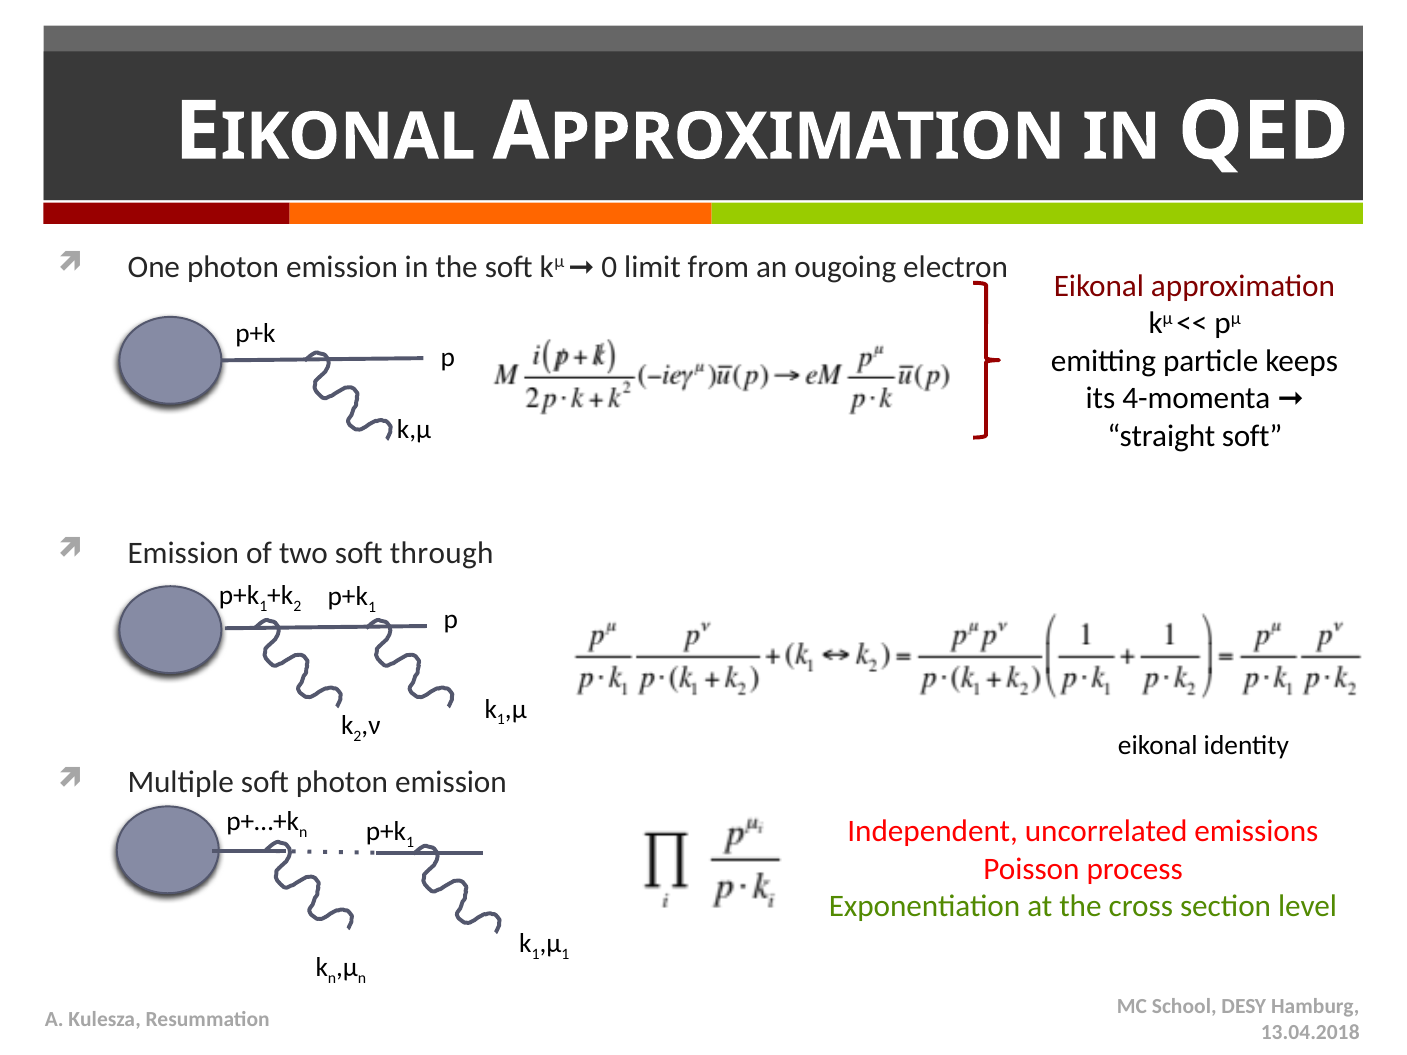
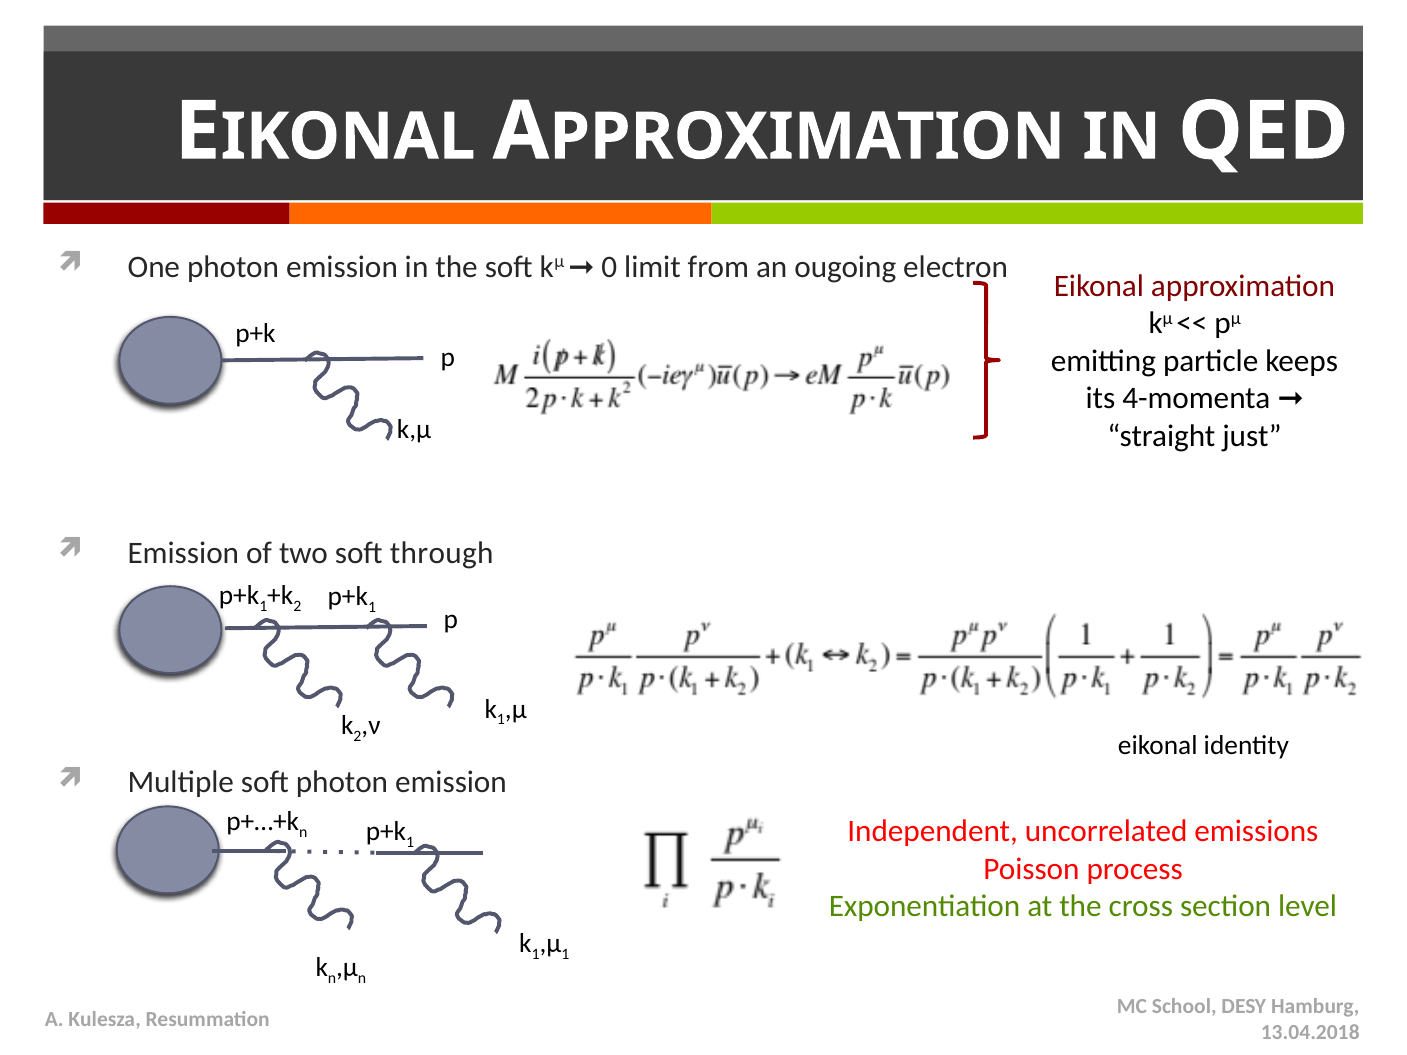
straight soft: soft -> just
